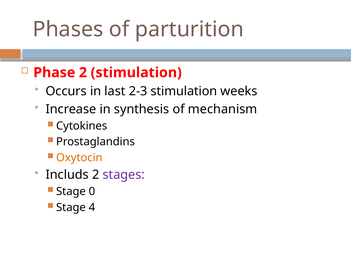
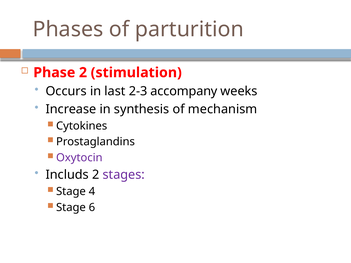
2-3 stimulation: stimulation -> accompany
Oxytocin colour: orange -> purple
0: 0 -> 4
4: 4 -> 6
